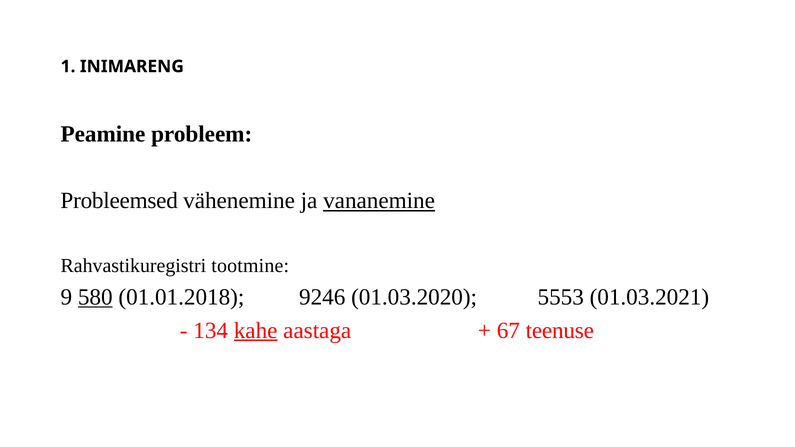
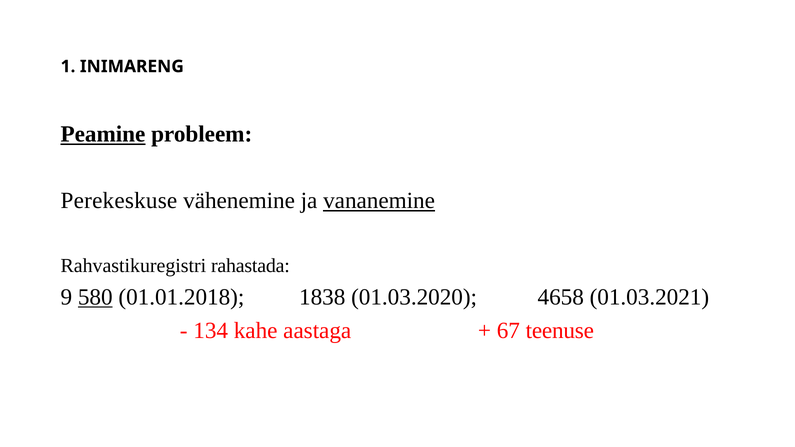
Peamine underline: none -> present
Probleemsed: Probleemsed -> Perekeskuse
tootmine: tootmine -> rahastada
9246: 9246 -> 1838
5553: 5553 -> 4658
kahe underline: present -> none
